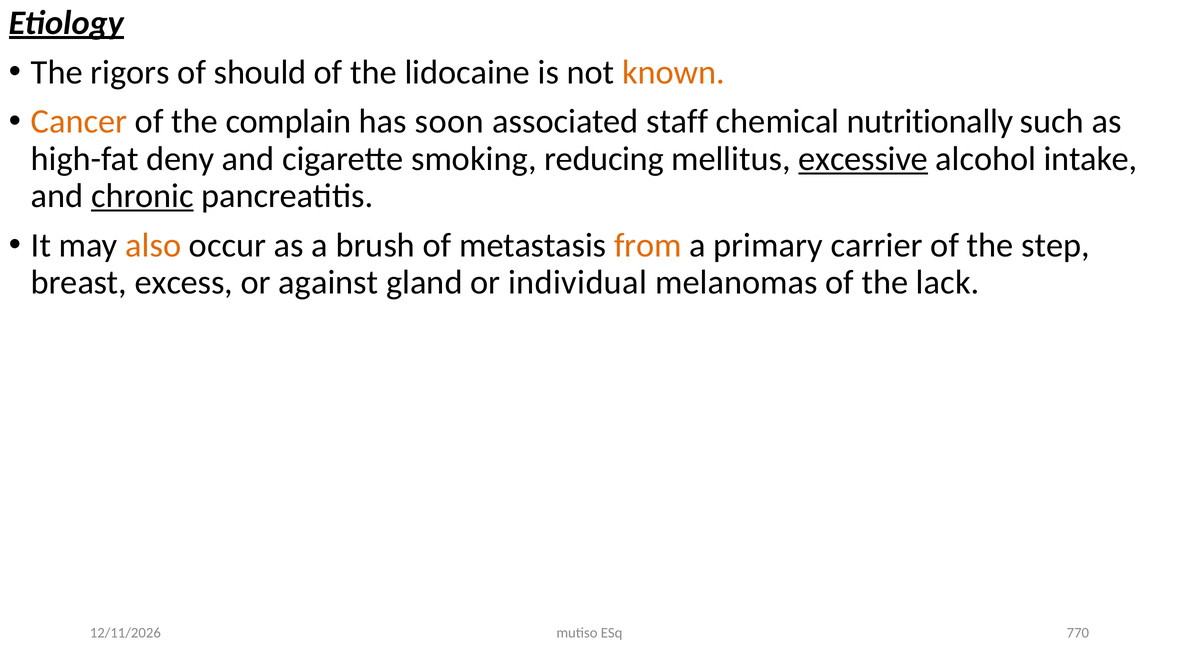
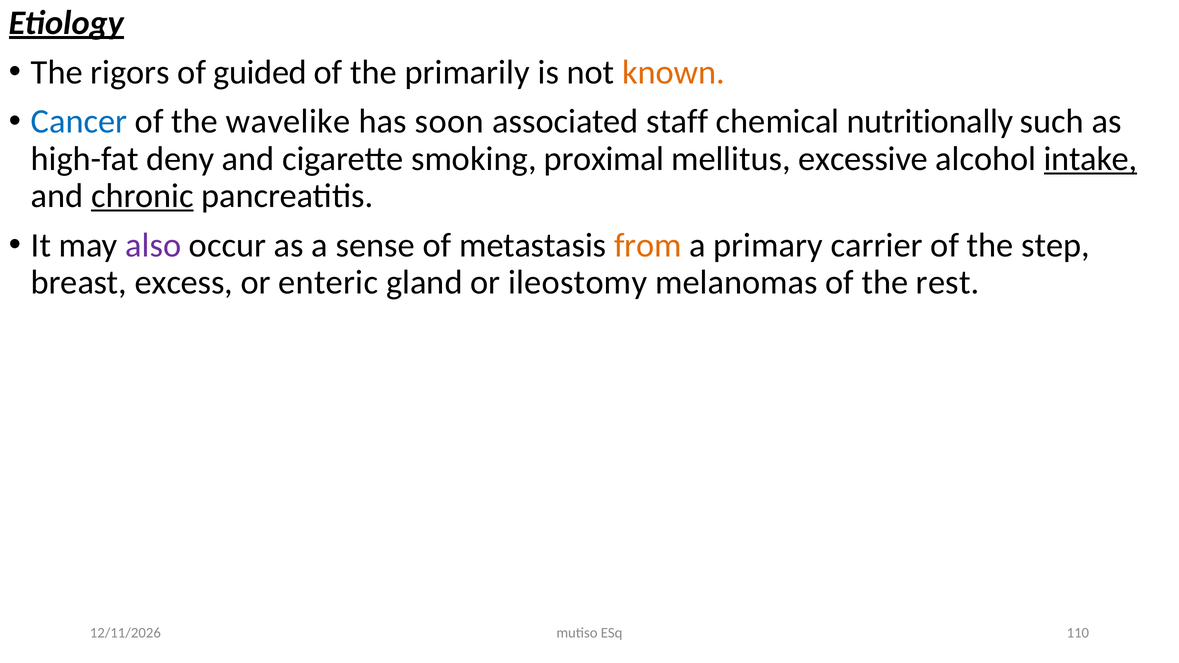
should: should -> guided
lidocaine: lidocaine -> primarily
Cancer colour: orange -> blue
complain: complain -> wavelike
reducing: reducing -> proximal
excessive underline: present -> none
intake underline: none -> present
also colour: orange -> purple
brush: brush -> sense
against: against -> enteric
individual: individual -> ileostomy
lack: lack -> rest
770: 770 -> 110
